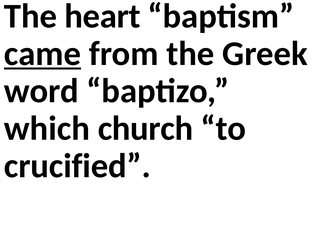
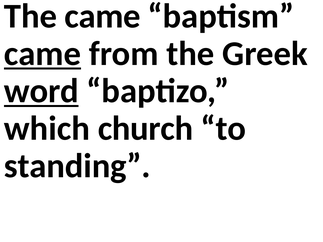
The heart: heart -> came
word underline: none -> present
crucified: crucified -> standing
